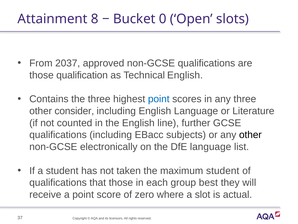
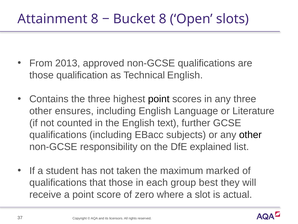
Bucket 0: 0 -> 8
2037: 2037 -> 2013
point at (159, 99) colour: blue -> black
consider: consider -> ensures
line: line -> text
electronically: electronically -> responsibility
DfE language: language -> explained
maximum student: student -> marked
